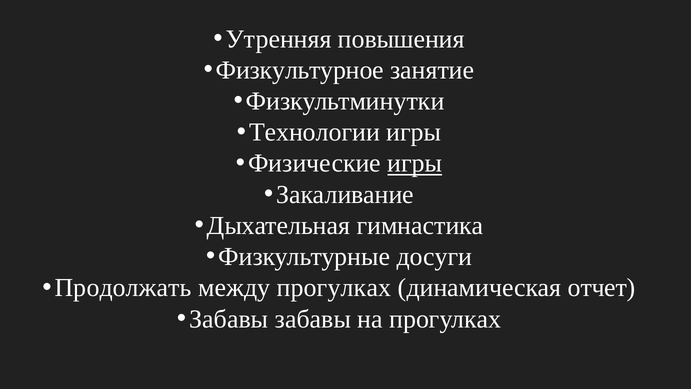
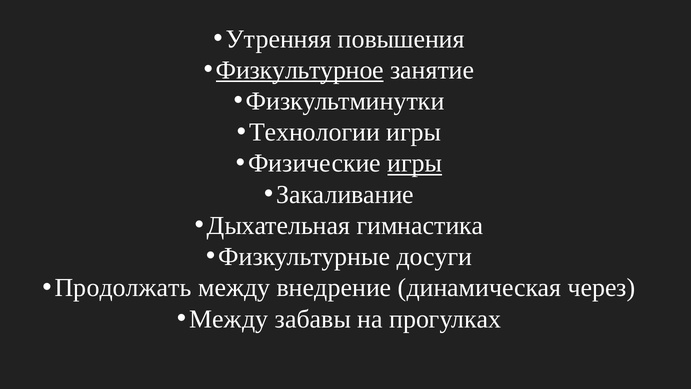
Физкультурное underline: none -> present
между прогулках: прогулках -> внедрение
отчет: отчет -> через
Забавы at (229, 319): Забавы -> Между
